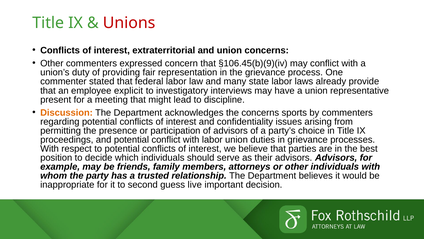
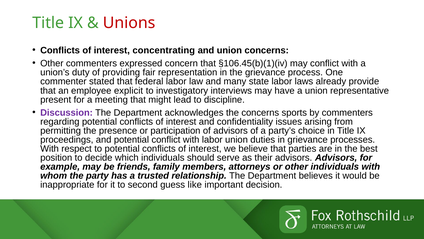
extraterritorial: extraterritorial -> concentrating
§106.45(b)(9)(iv: §106.45(b)(9)(iv -> §106.45(b)(1)(iv
Discussion colour: orange -> purple
live: live -> like
